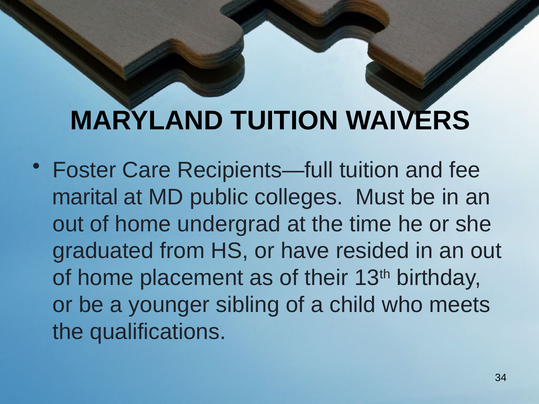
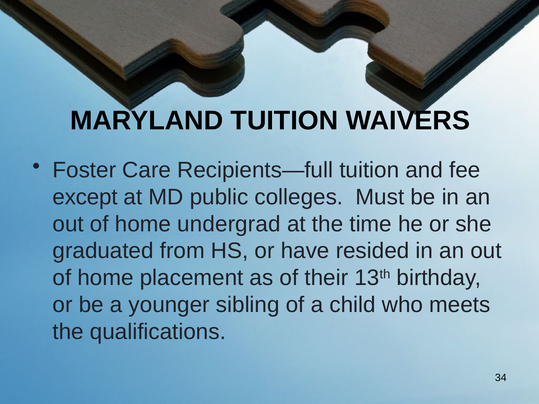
marital: marital -> except
